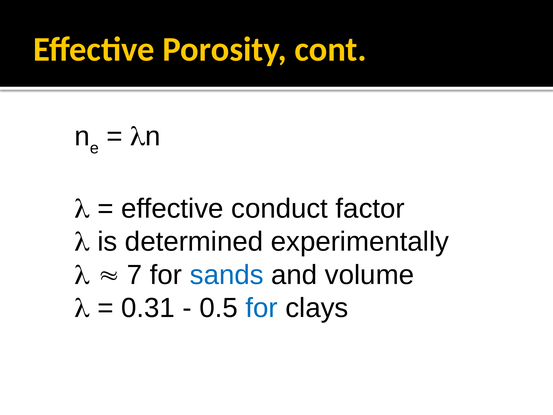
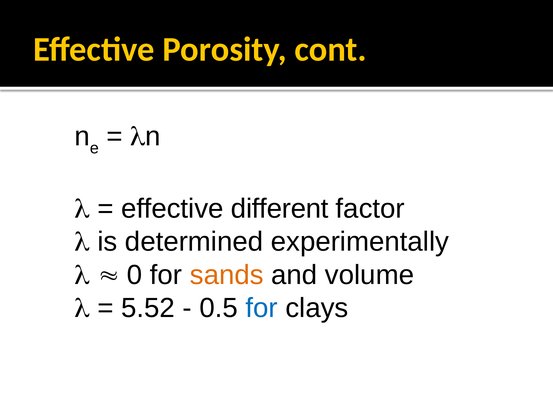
conduct: conduct -> different
7: 7 -> 0
sands colour: blue -> orange
0.31: 0.31 -> 5.52
